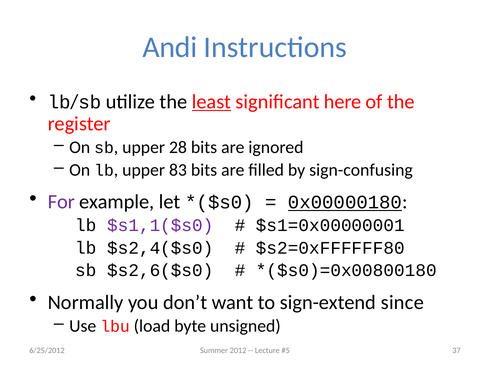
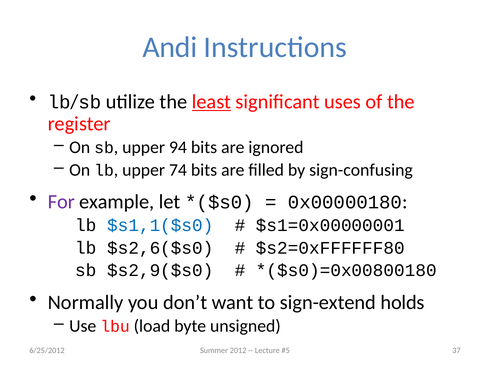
here: here -> uses
28: 28 -> 94
83: 83 -> 74
0x00000180 underline: present -> none
$s1,1($s0 colour: purple -> blue
$s2,4($s0: $s2,4($s0 -> $s2,6($s0
$s2,6($s0: $s2,6($s0 -> $s2,9($s0
since: since -> holds
